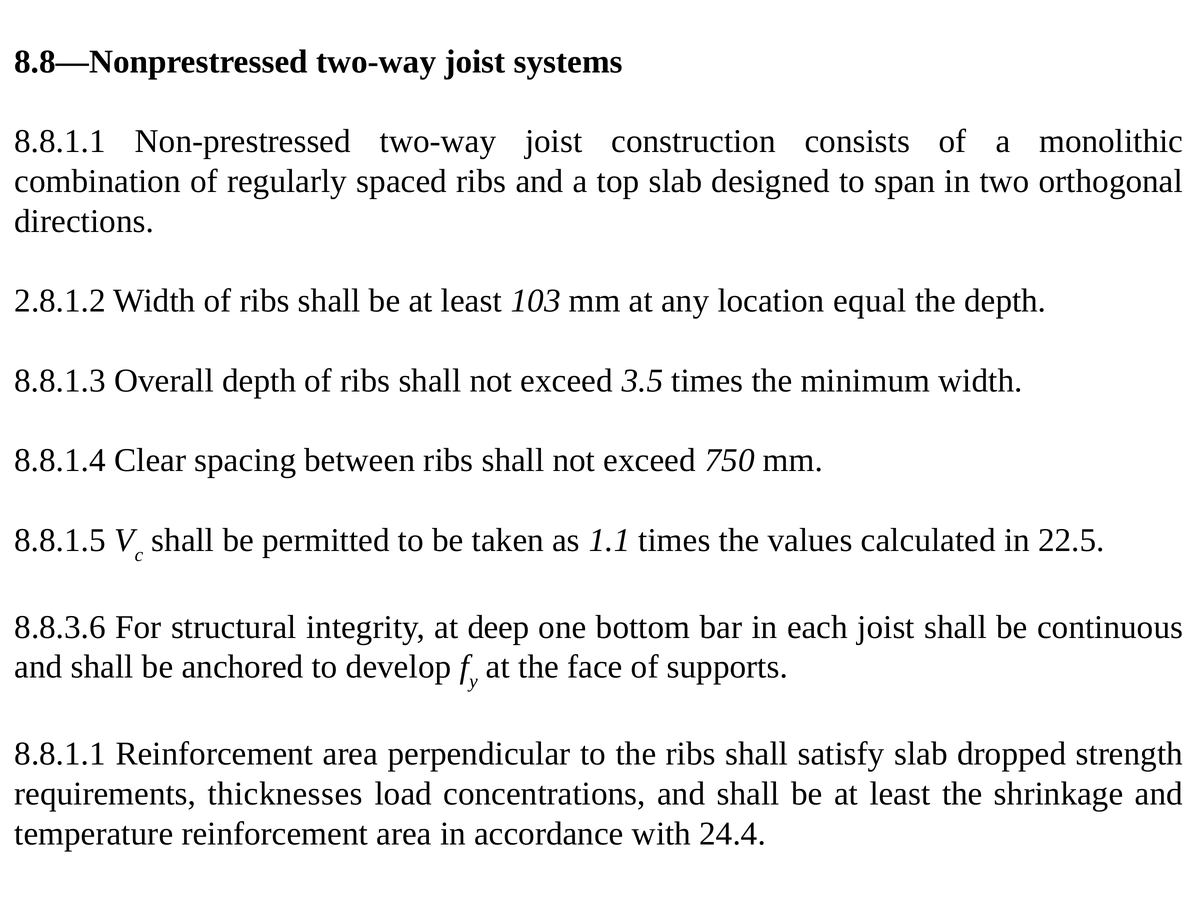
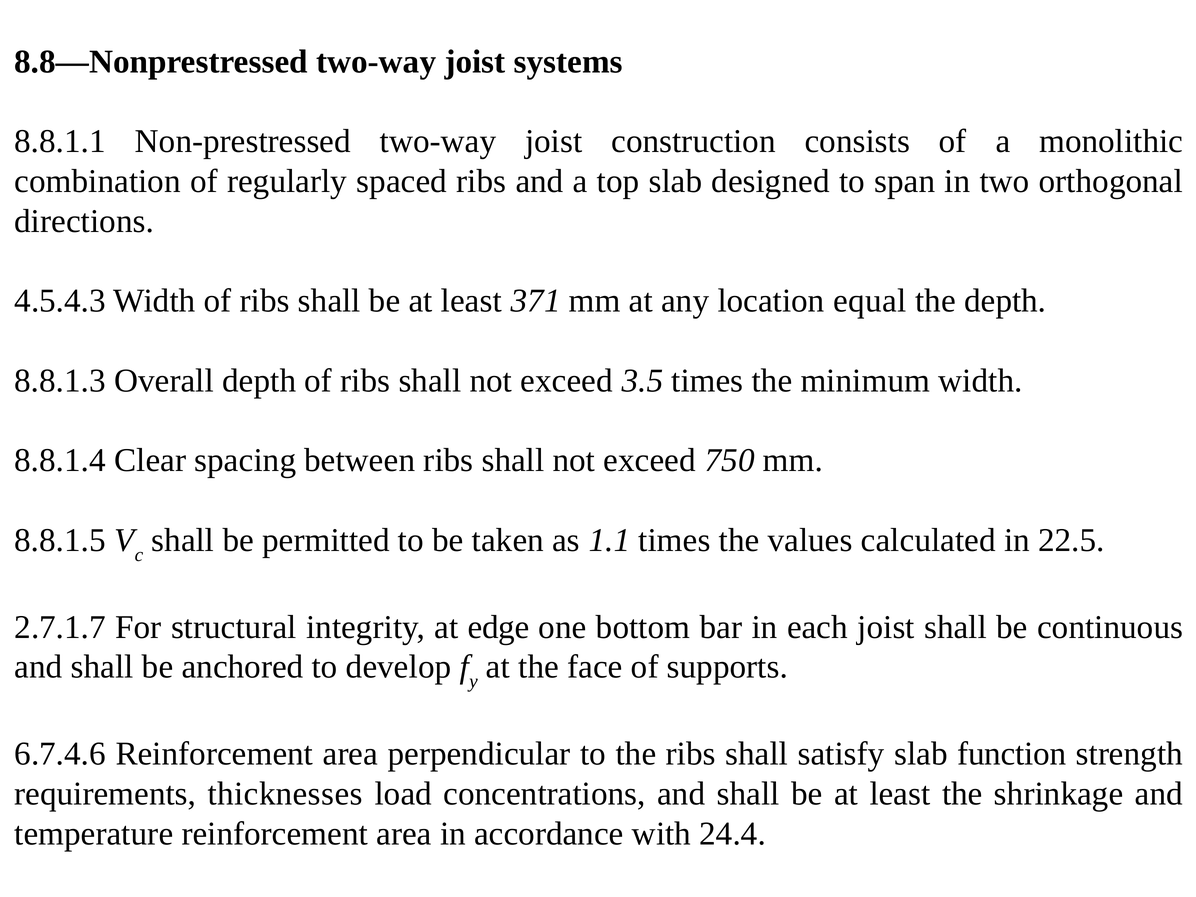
2.8.1.2: 2.8.1.2 -> 4.5.4.3
103: 103 -> 371
8.8.3.6: 8.8.3.6 -> 2.7.1.7
deep: deep -> edge
8.8.1.1 at (60, 754): 8.8.1.1 -> 6.7.4.6
dropped: dropped -> function
